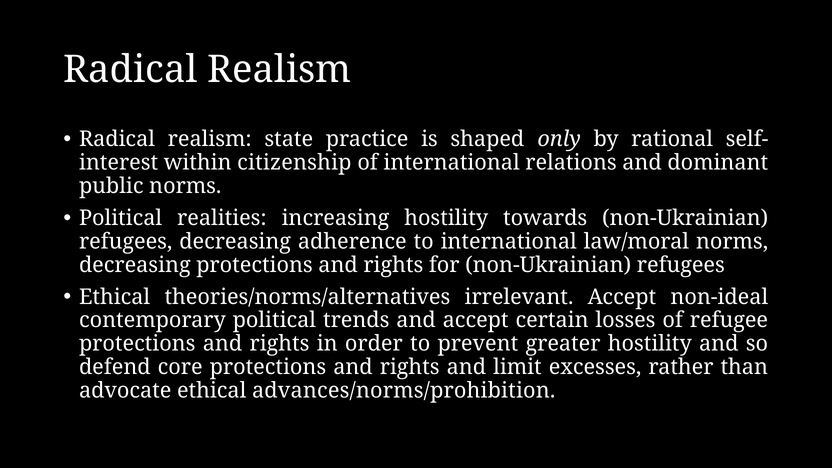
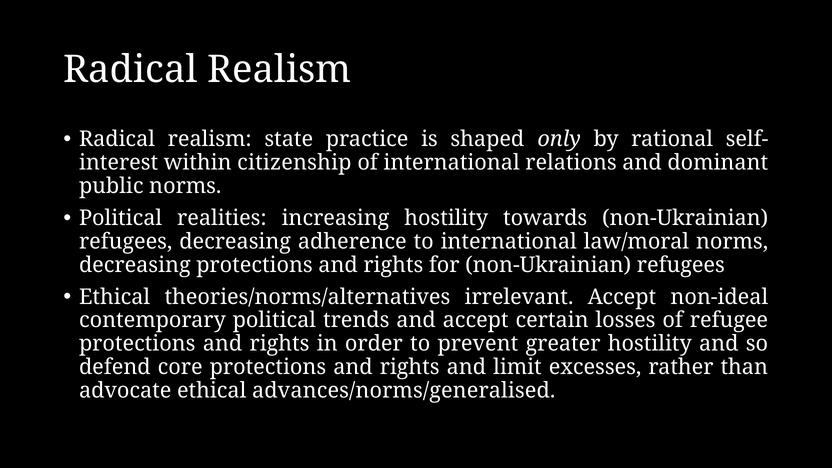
advances/norms/prohibition: advances/norms/prohibition -> advances/norms/generalised
